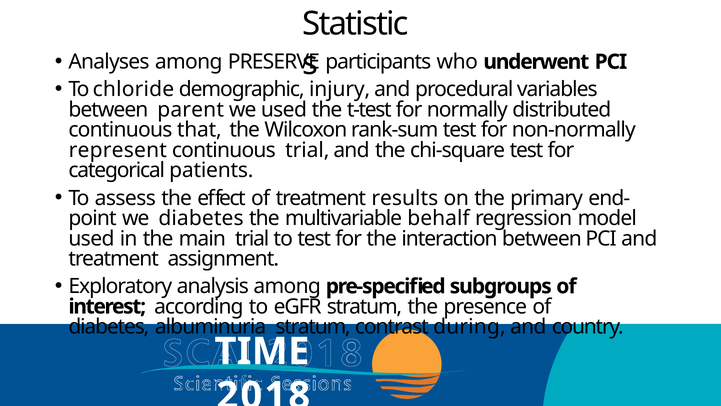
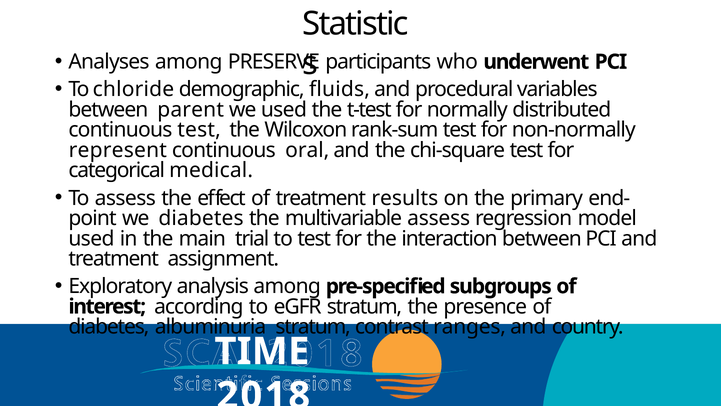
injury: injury -> fluids
continuous that: that -> test
continuous trial: trial -> oral
patients: patients -> medical
multivariable behalf: behalf -> assess
during: during -> ranges
